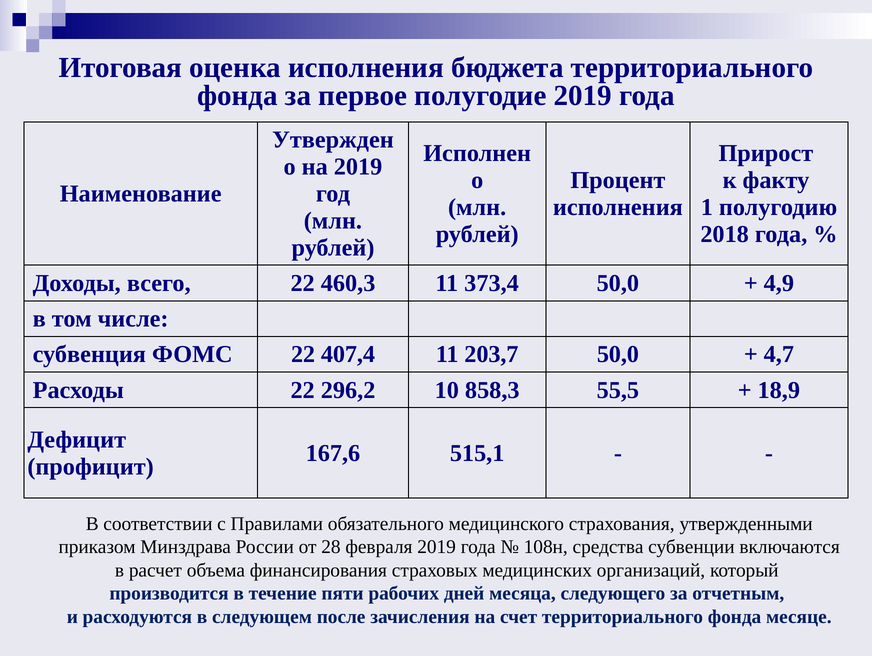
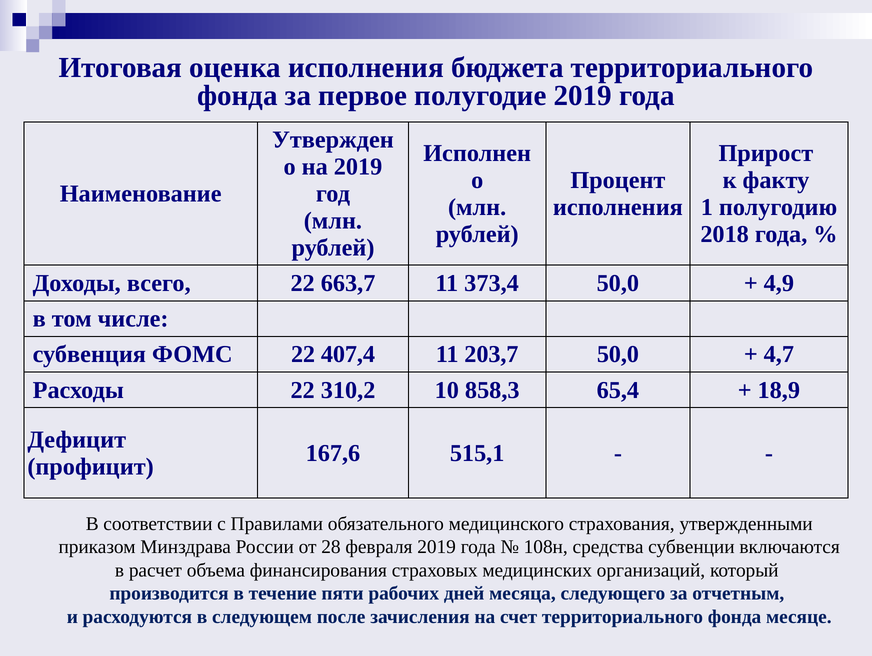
460,3: 460,3 -> 663,7
296,2: 296,2 -> 310,2
55,5: 55,5 -> 65,4
